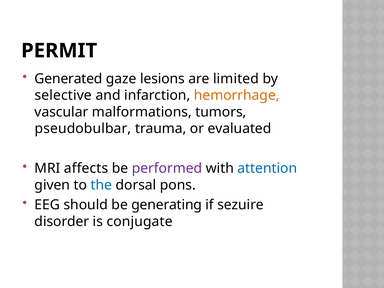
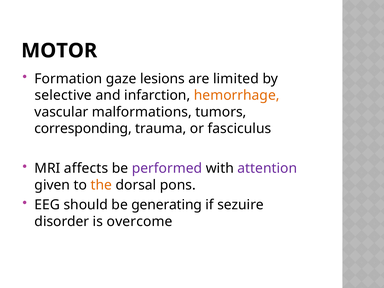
PERMIT: PERMIT -> MOTOR
Generated: Generated -> Formation
pseudobulbar: pseudobulbar -> corresponding
evaluated: evaluated -> fasciculus
attention colour: blue -> purple
the colour: blue -> orange
conjugate: conjugate -> overcome
